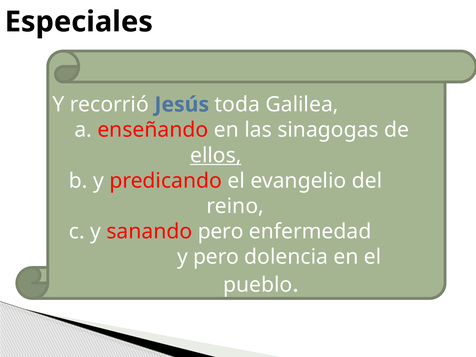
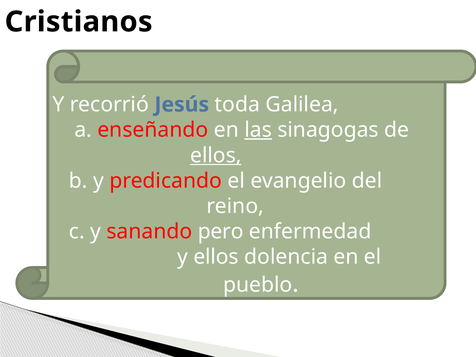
Especiales: Especiales -> Cristianos
las underline: none -> present
y pero: pero -> ellos
